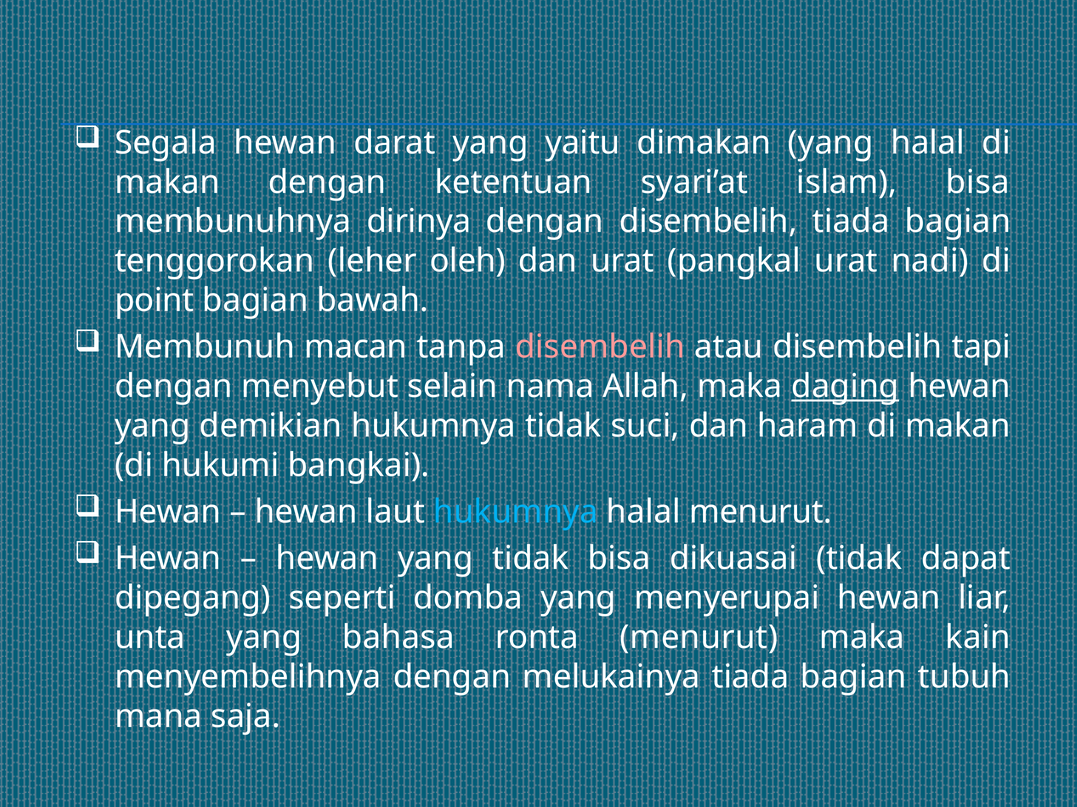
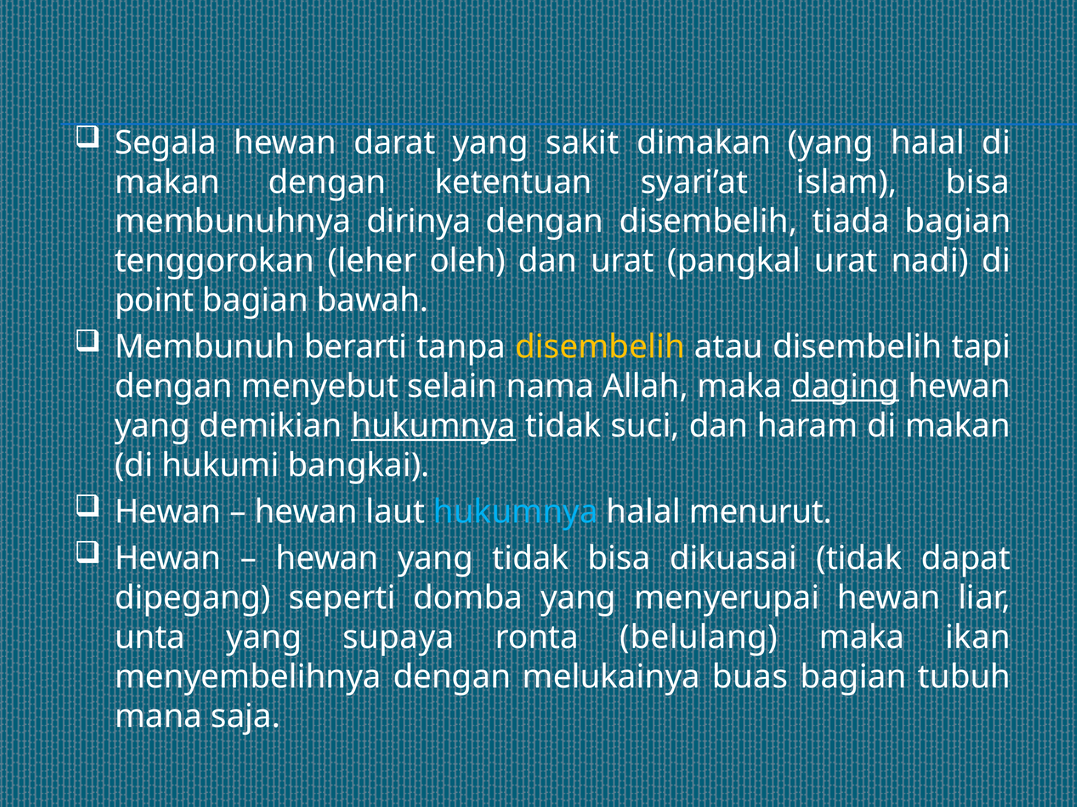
yaitu: yaitu -> sakit
macan: macan -> berarti
disembelih at (600, 347) colour: pink -> yellow
hukumnya at (434, 426) underline: none -> present
bahasa: bahasa -> supaya
ronta menurut: menurut -> belulang
kain: kain -> ikan
melukainya tiada: tiada -> buas
